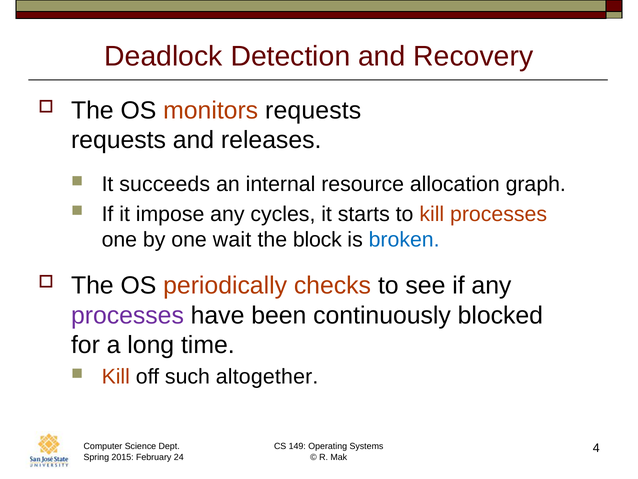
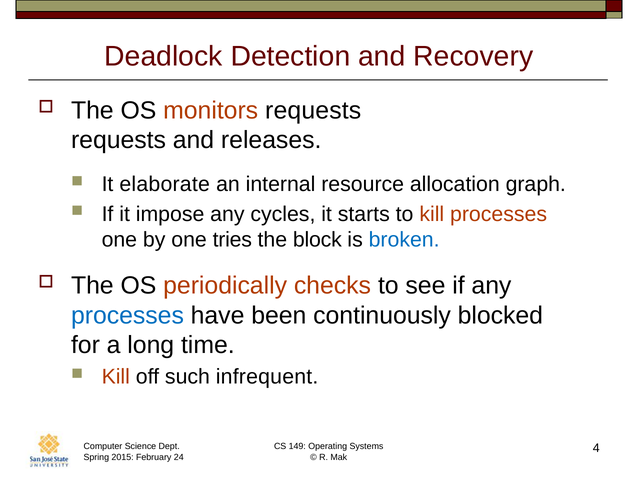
succeeds: succeeds -> elaborate
wait: wait -> tries
processes at (127, 315) colour: purple -> blue
altogether: altogether -> infrequent
